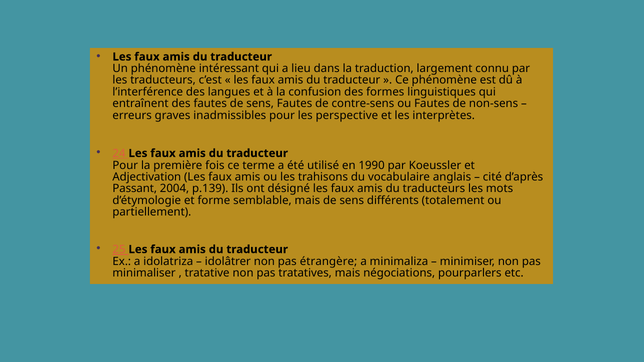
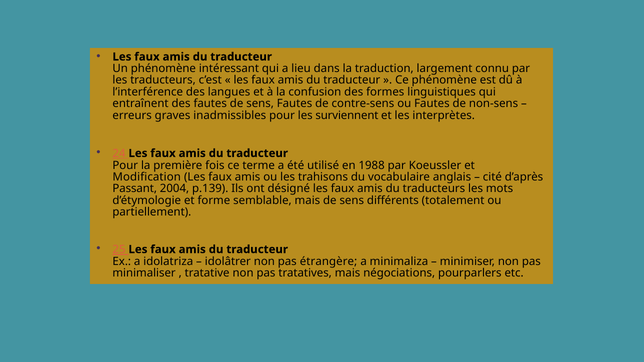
perspective: perspective -> surviennent
1990: 1990 -> 1988
Adjectivation: Adjectivation -> Modification
